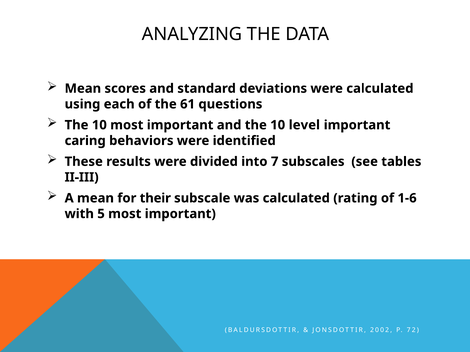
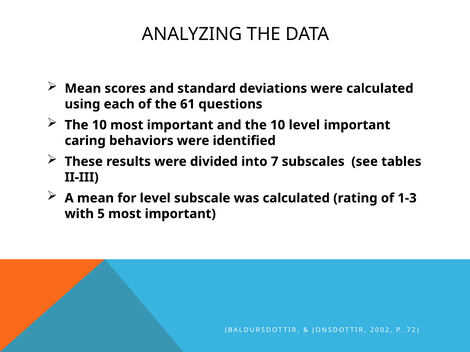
for their: their -> level
1-6: 1-6 -> 1-3
